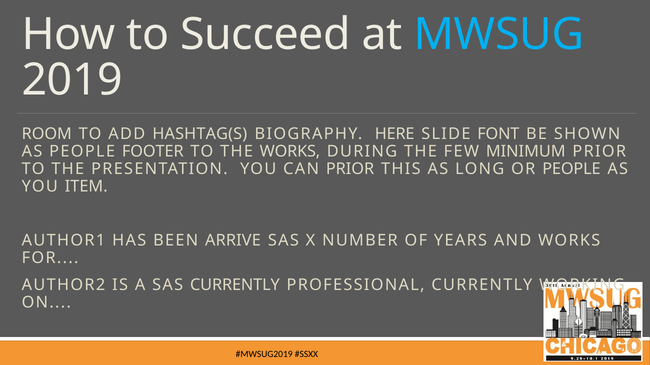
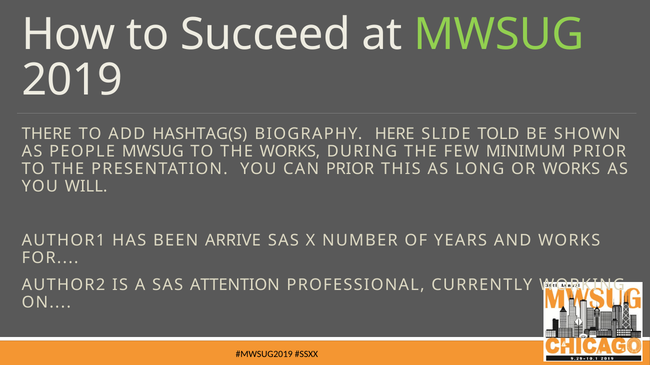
MWSUG at (499, 35) colour: light blue -> light green
ROOM: ROOM -> THERE
FONT: FONT -> TOLD
PEOPLE FOOTER: FOOTER -> MWSUG
OR PEOPLE: PEOPLE -> WORKS
ITEM: ITEM -> WILL
SAS CURRENTLY: CURRENTLY -> ATTENTION
